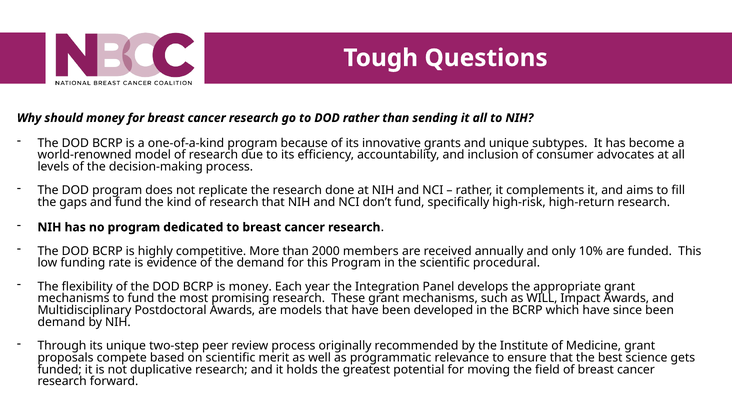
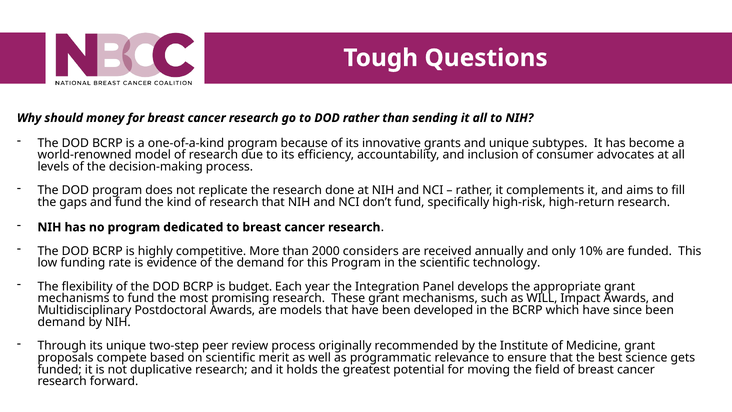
members: members -> considers
procedural: procedural -> technology
is money: money -> budget
